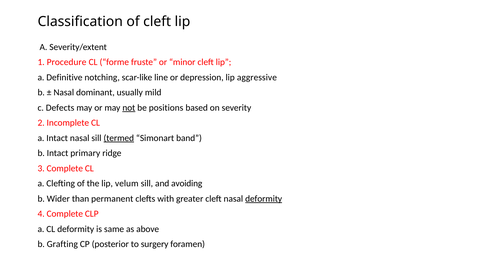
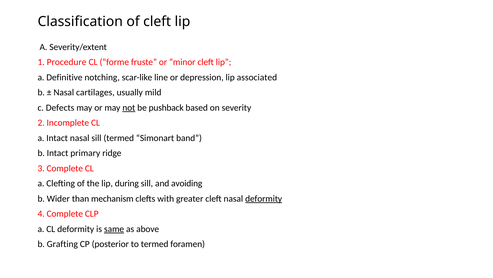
aggressive: aggressive -> associated
dominant: dominant -> cartilages
positions: positions -> pushback
termed at (119, 138) underline: present -> none
velum: velum -> during
permanent: permanent -> mechanism
same underline: none -> present
to surgery: surgery -> termed
